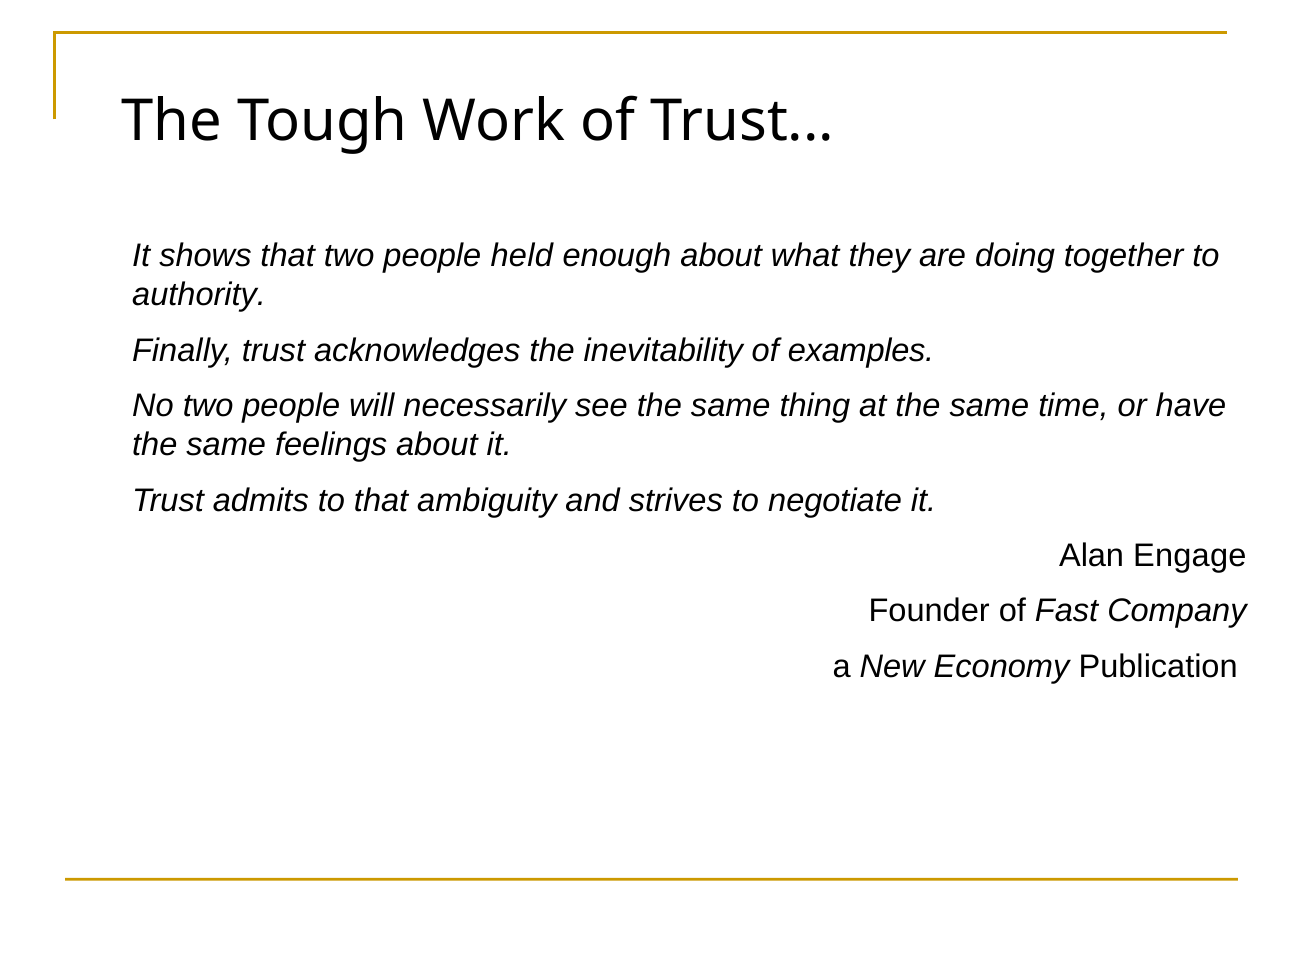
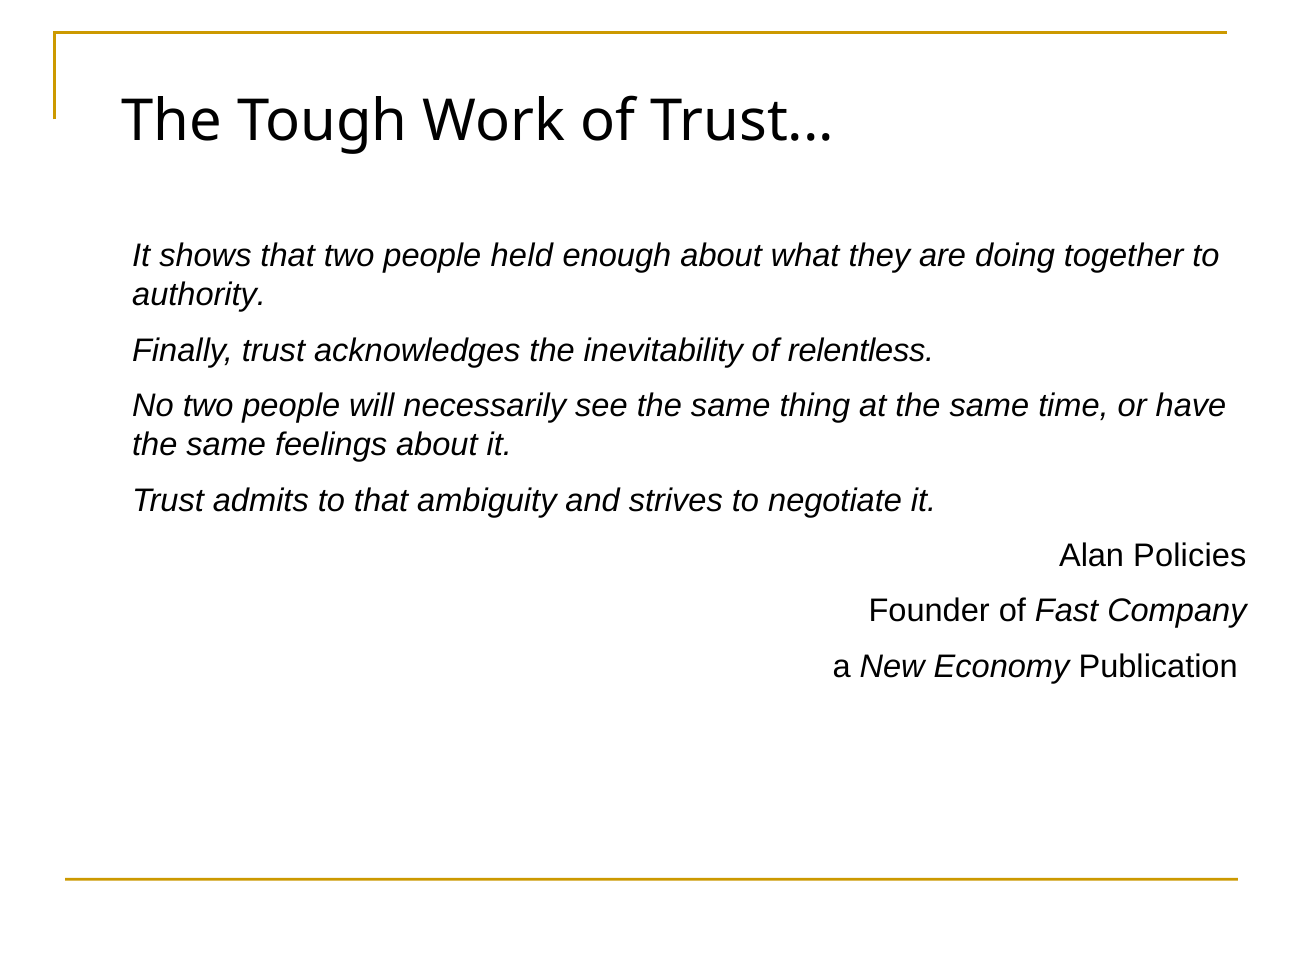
examples: examples -> relentless
Engage: Engage -> Policies
